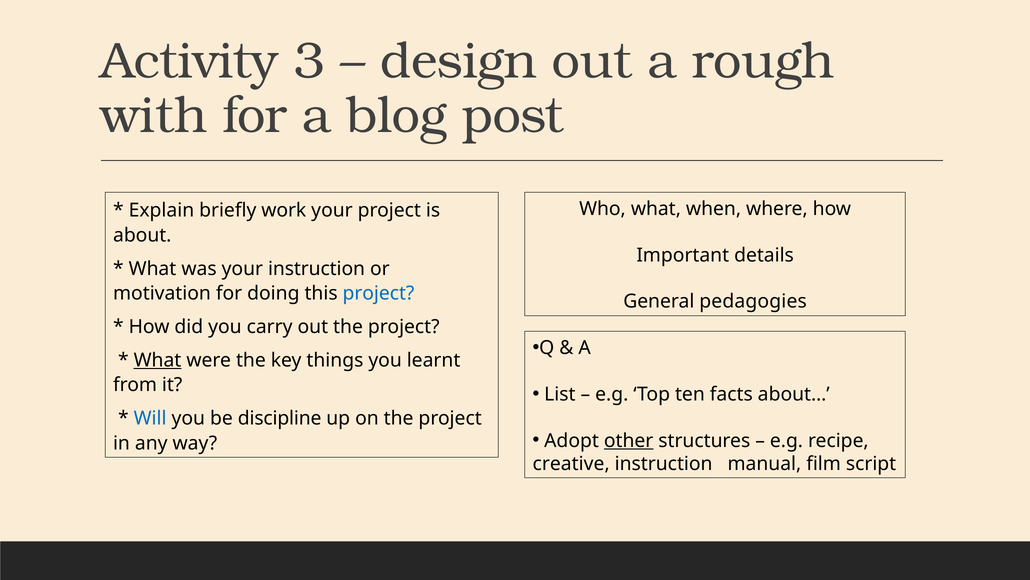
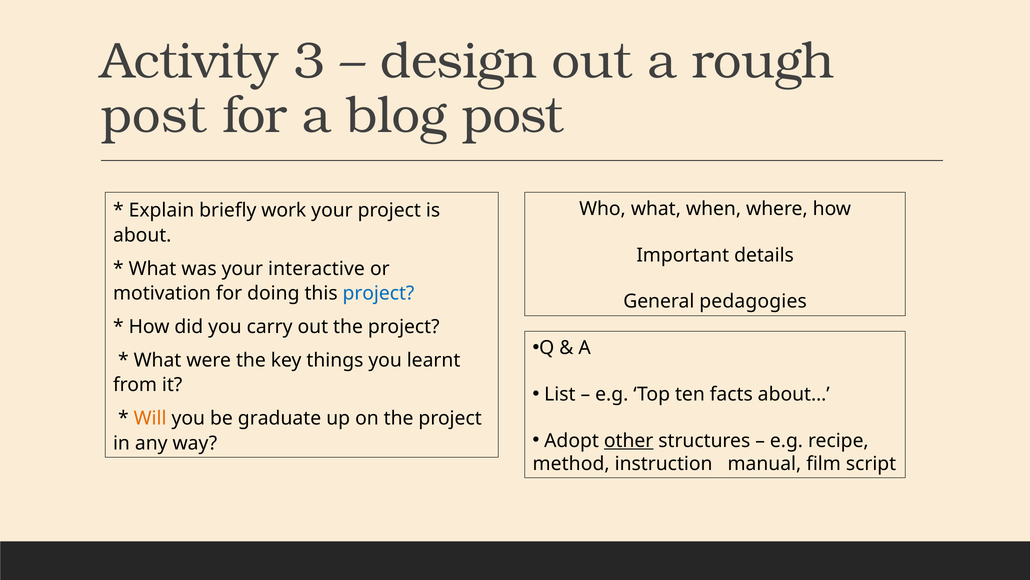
with at (154, 115): with -> post
your instruction: instruction -> interactive
What at (157, 360) underline: present -> none
Will colour: blue -> orange
discipline: discipline -> graduate
creative: creative -> method
